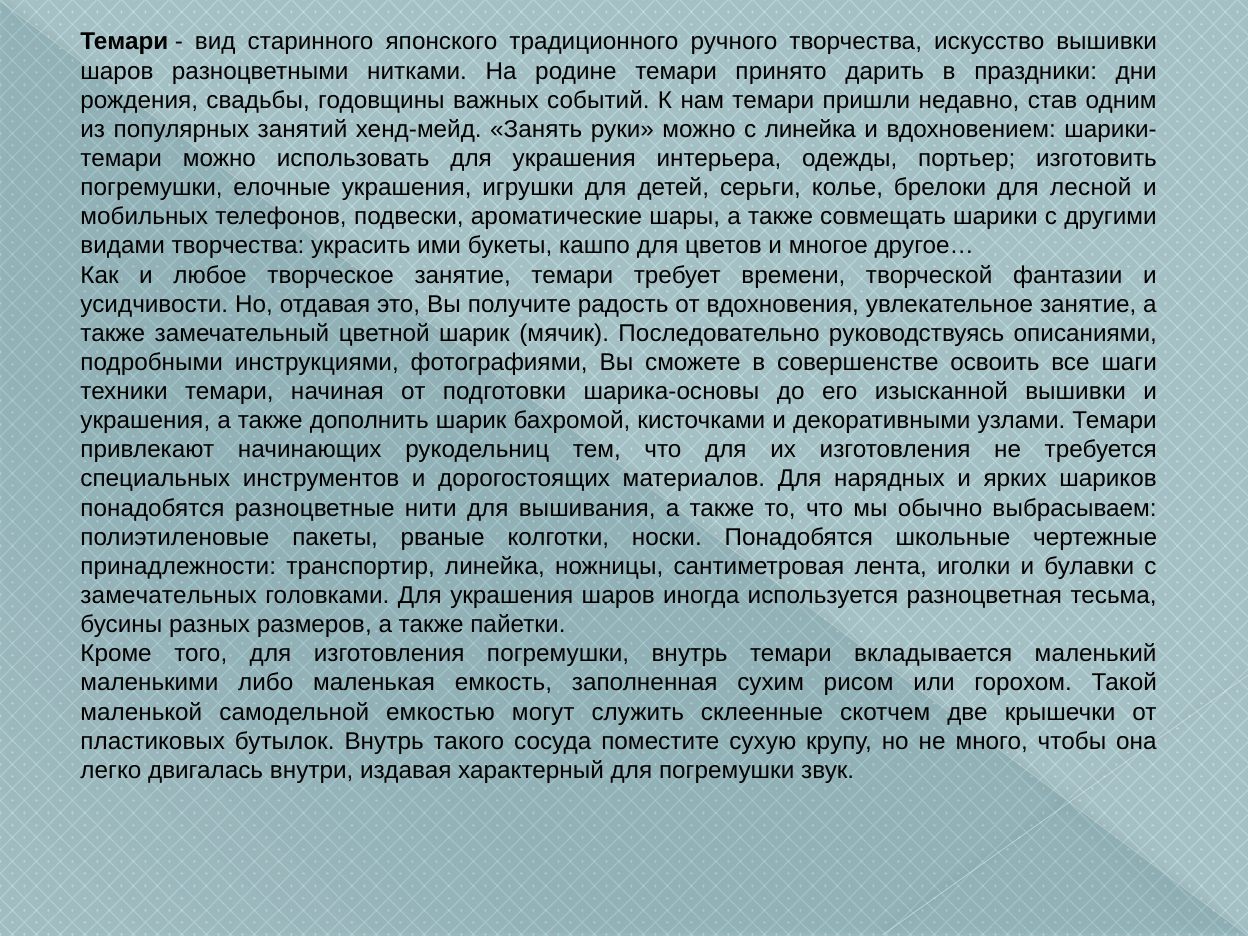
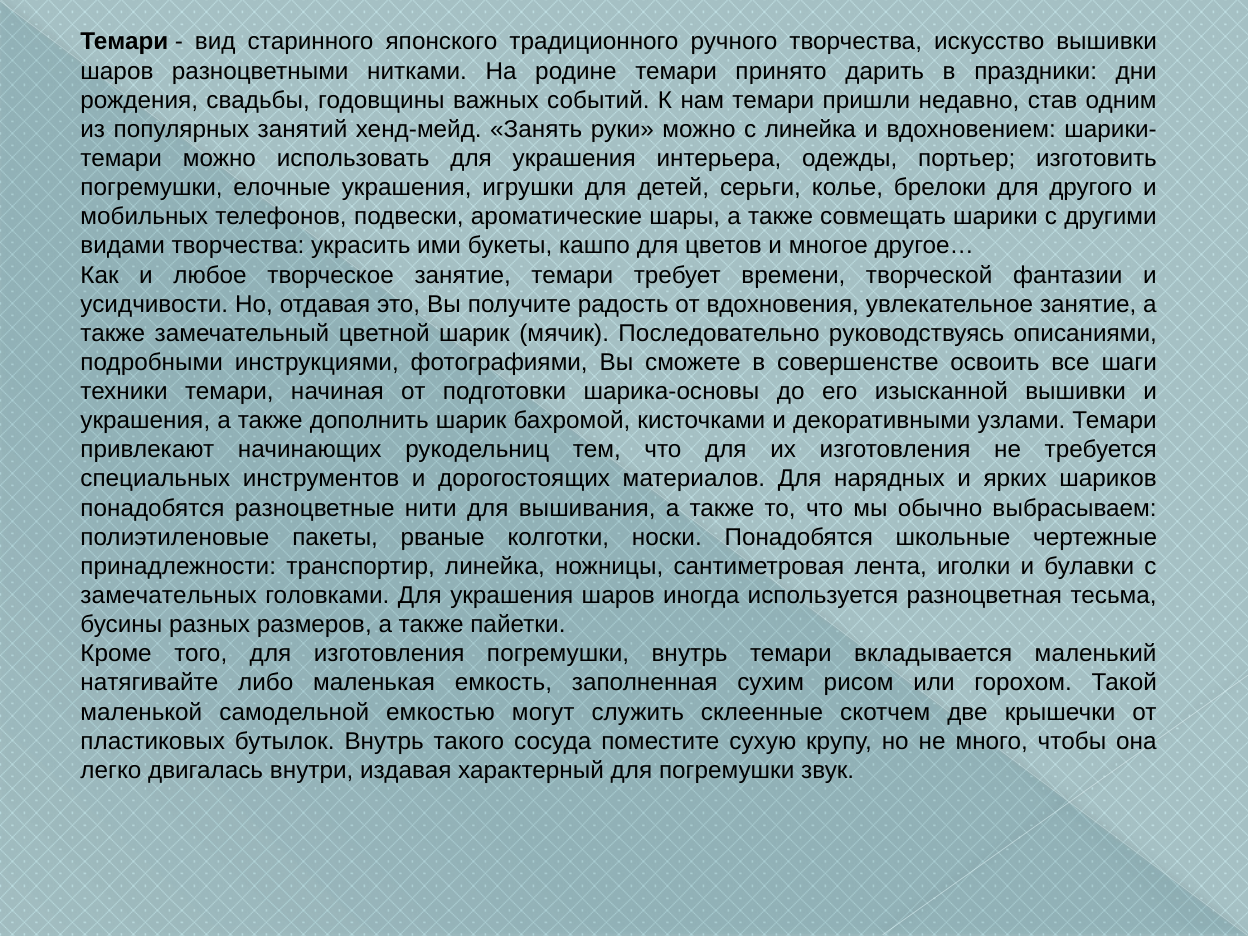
лесной: лесной -> другого
маленькими: маленькими -> натягивайте
